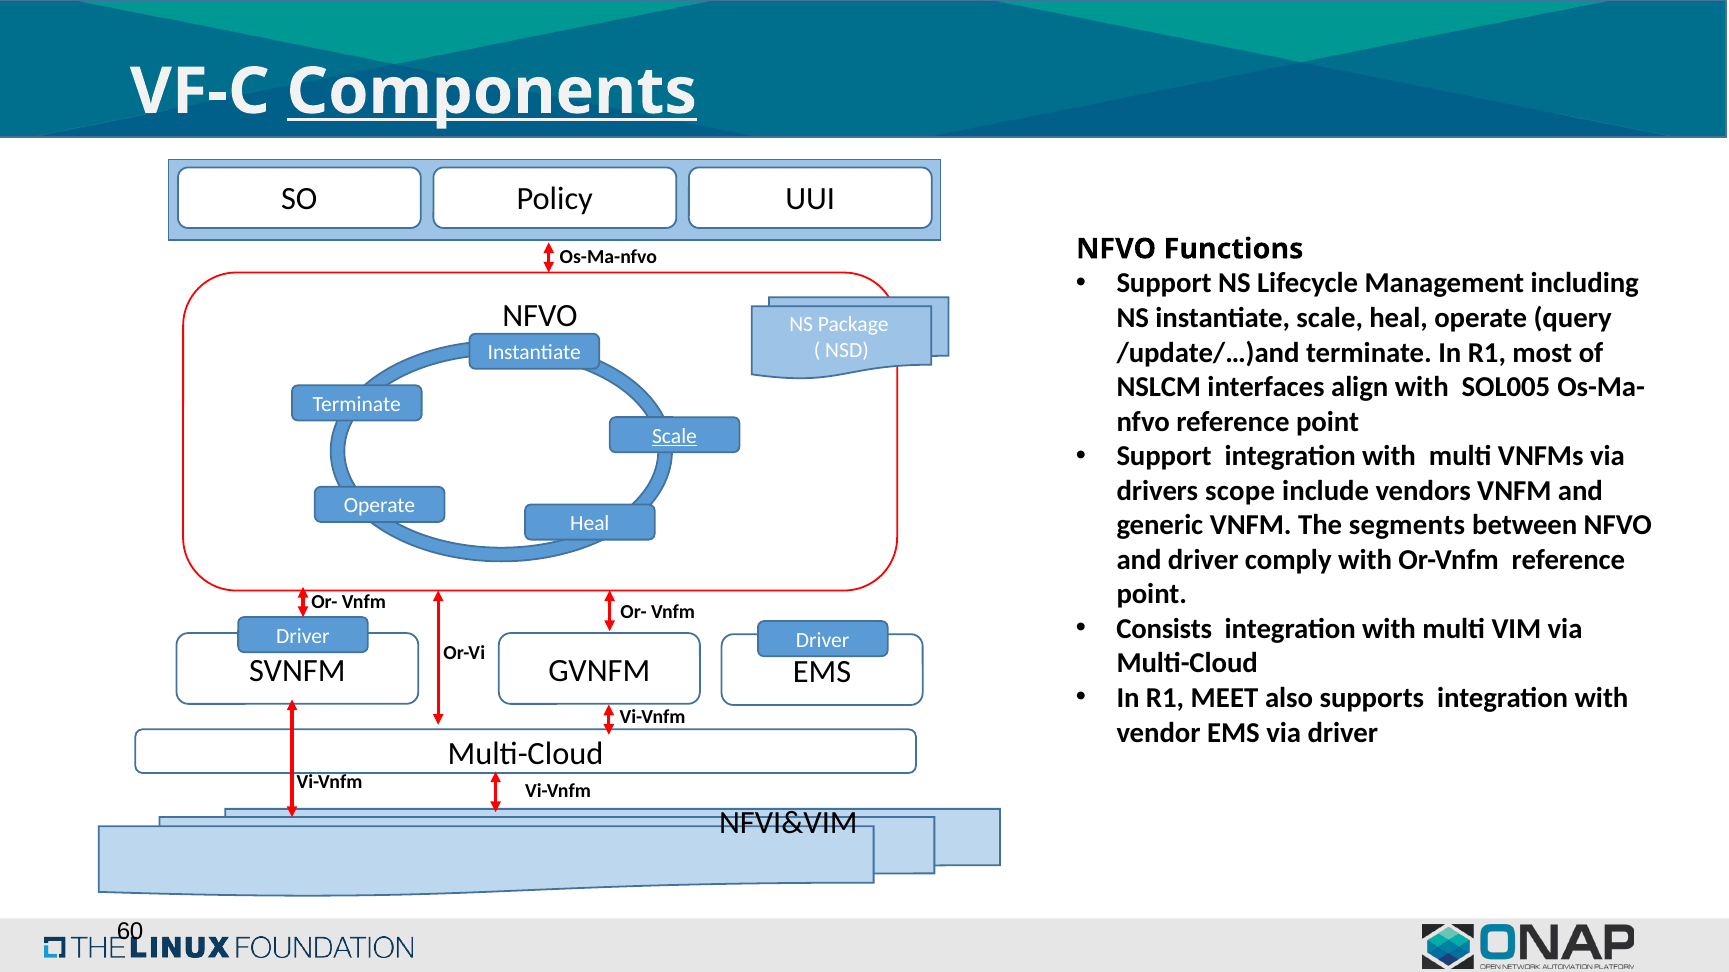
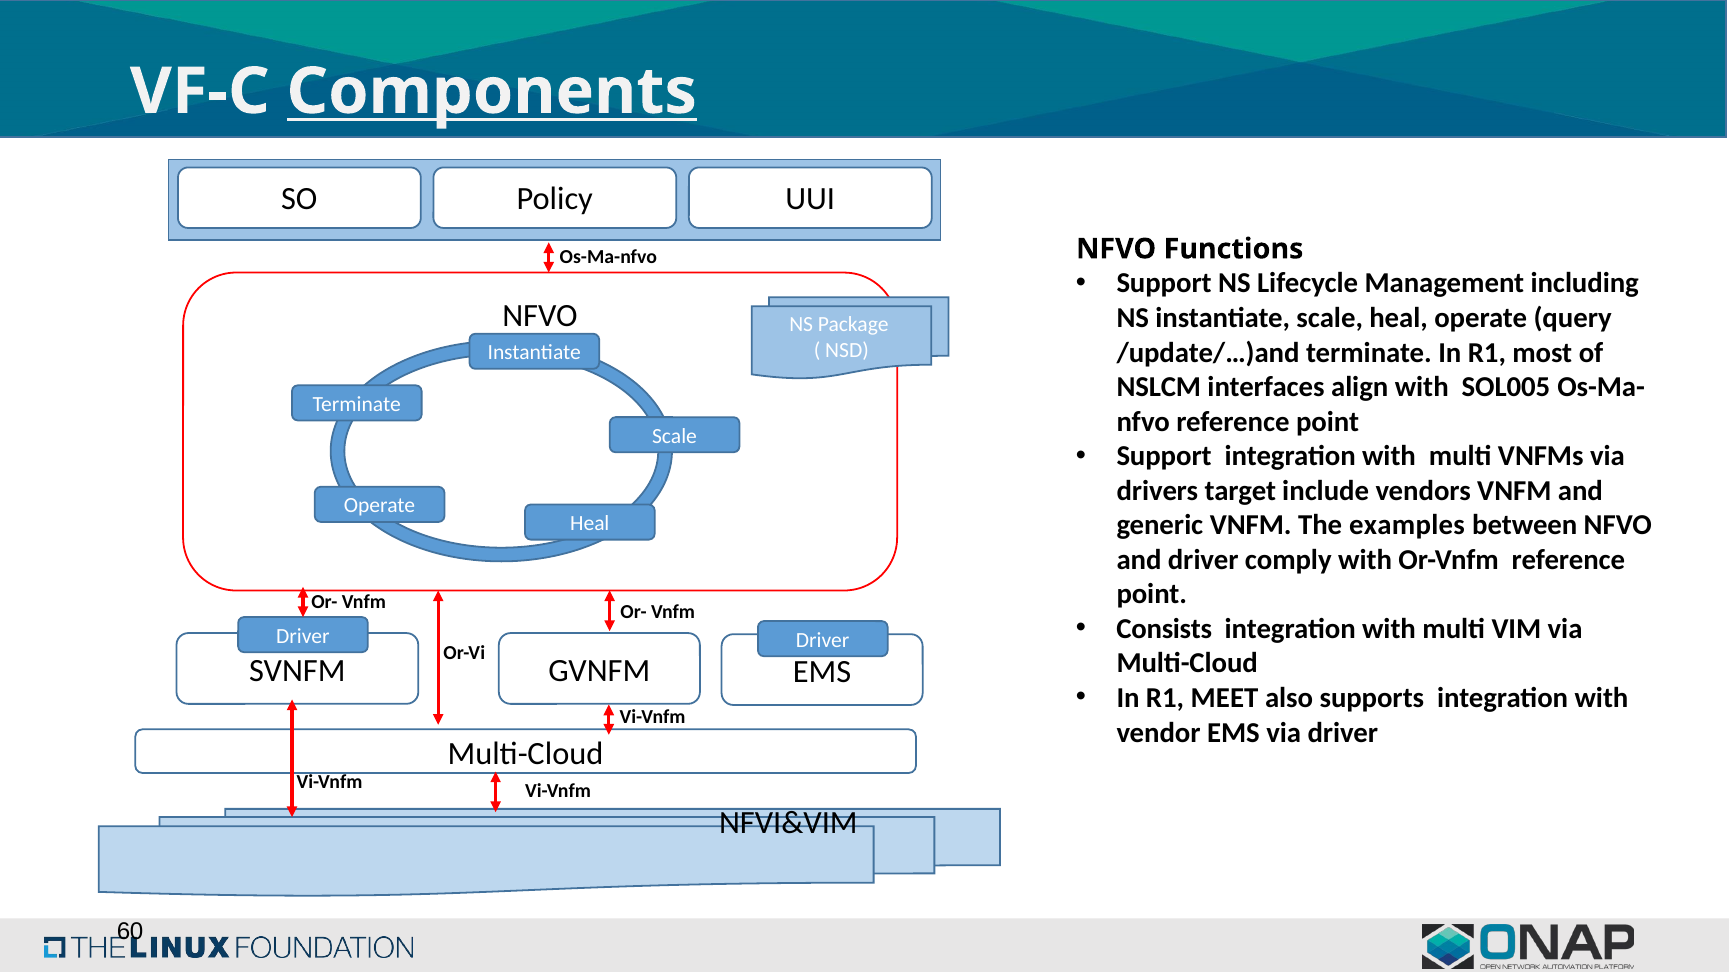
Scale at (674, 436) underline: present -> none
scope: scope -> target
segments: segments -> examples
